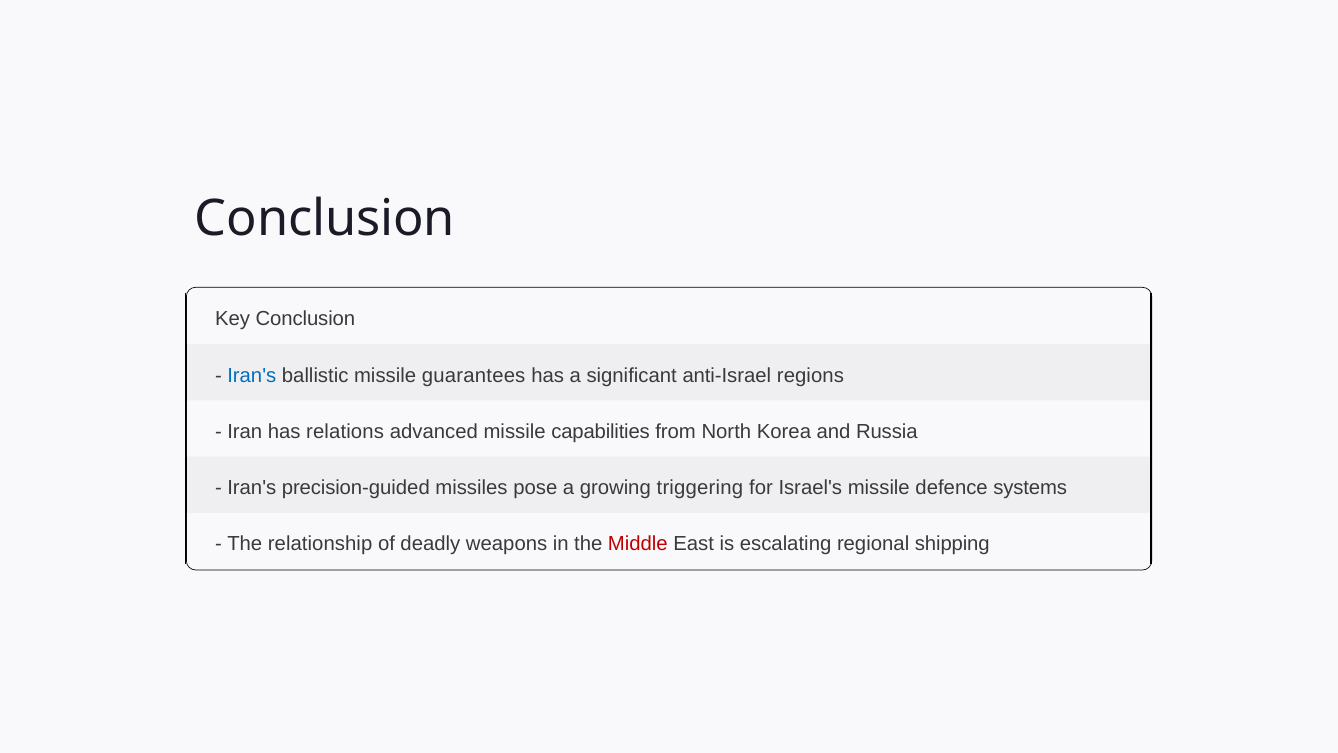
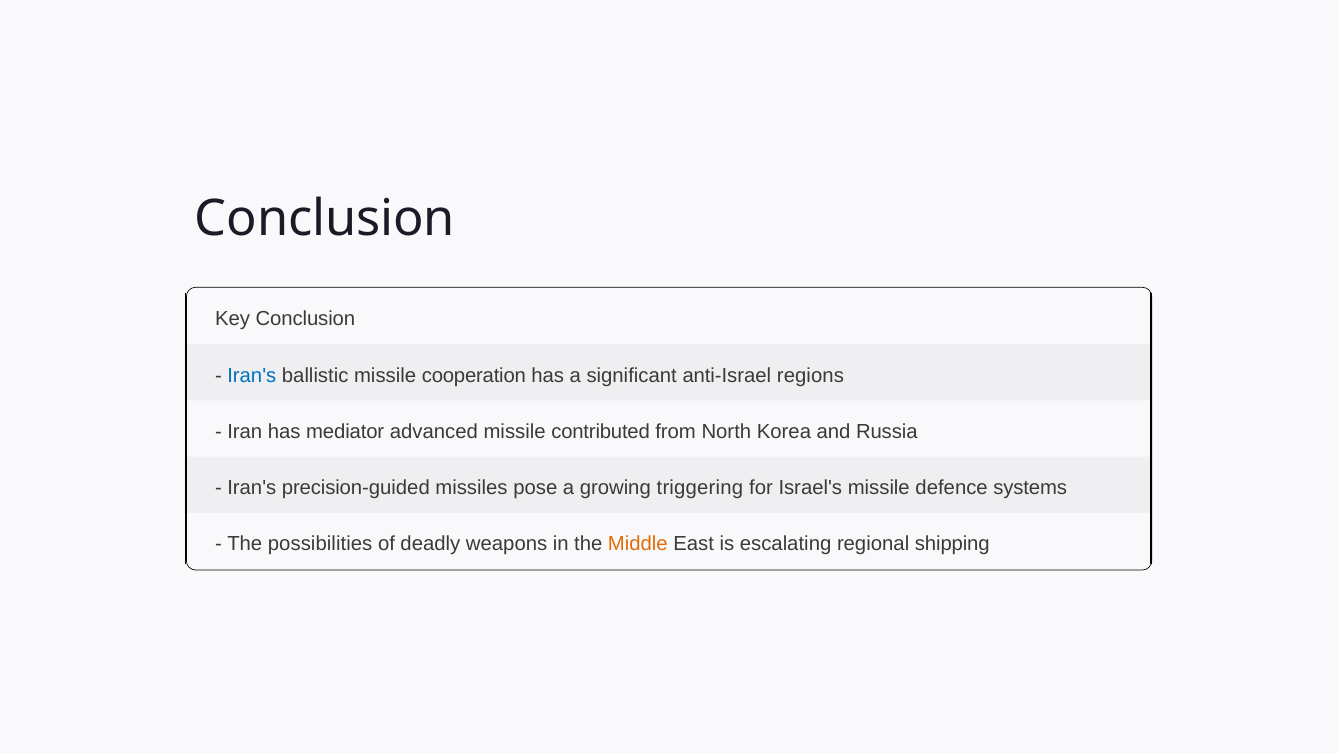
guarantees: guarantees -> cooperation
relations: relations -> mediator
capabilities: capabilities -> contributed
relationship: relationship -> possibilities
Middle colour: red -> orange
